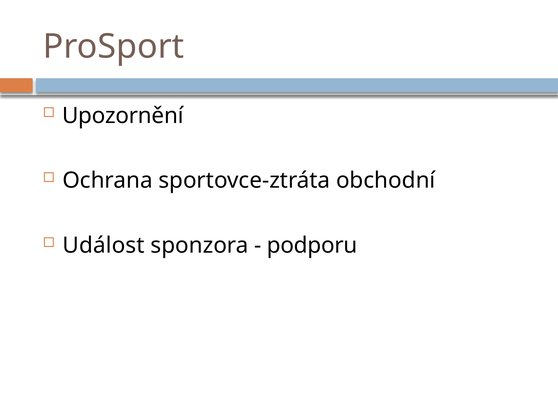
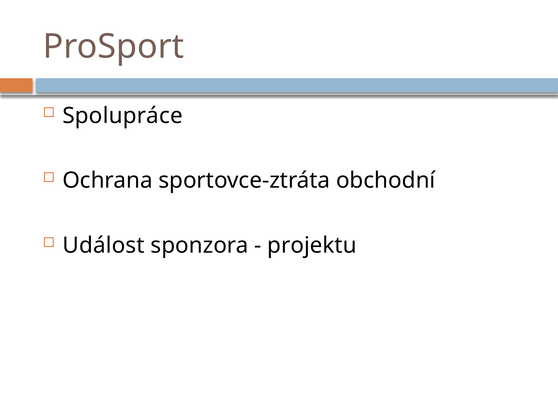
Upozornění: Upozornění -> Spolupráce
podporu: podporu -> projektu
